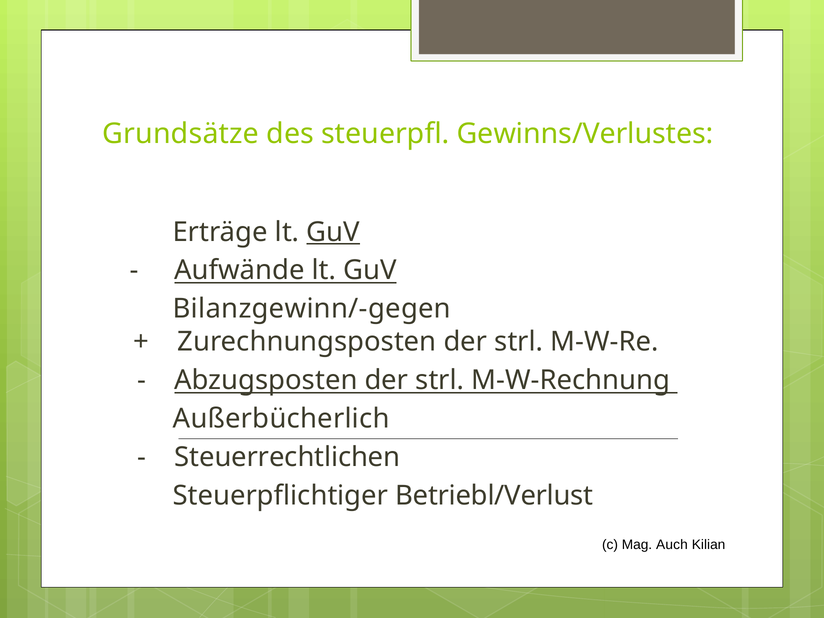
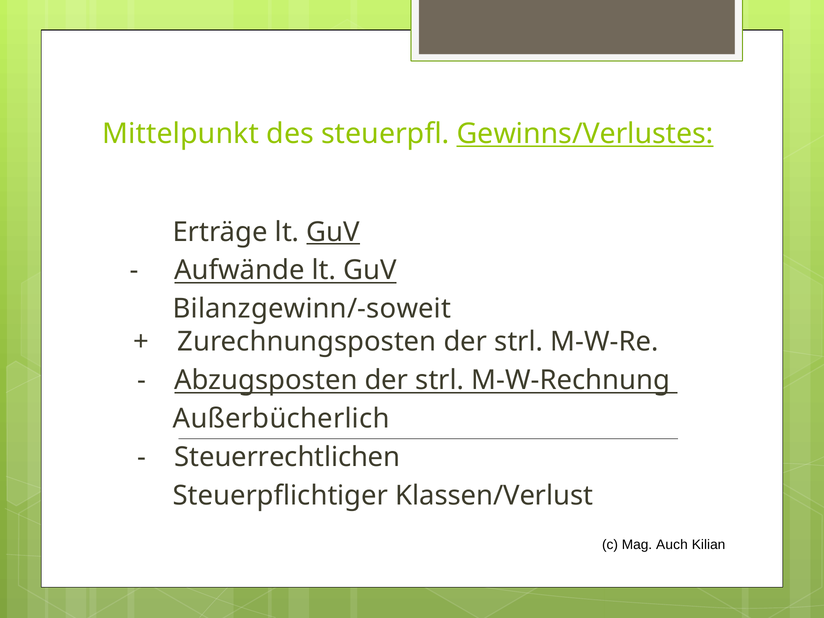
Grundsätze: Grundsätze -> Mittelpunkt
Gewinns/Verlustes underline: none -> present
Bilanzgewinn/-gegen: Bilanzgewinn/-gegen -> Bilanzgewinn/-soweit
Betriebl/Verlust: Betriebl/Verlust -> Klassen/Verlust
